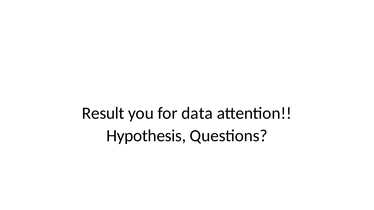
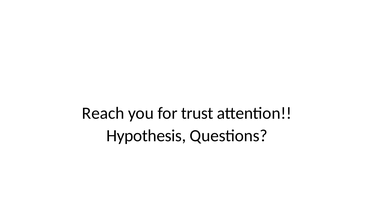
Result: Result -> Reach
data: data -> trust
